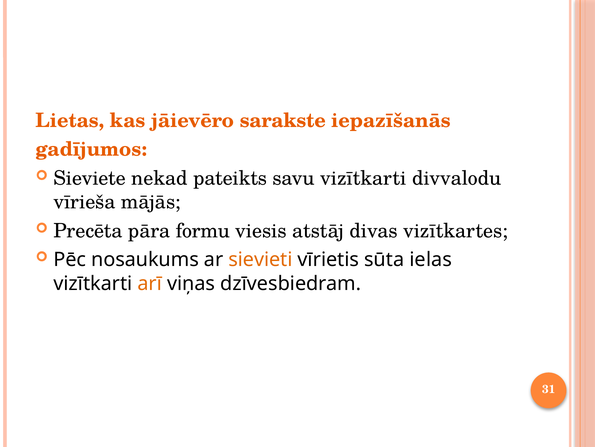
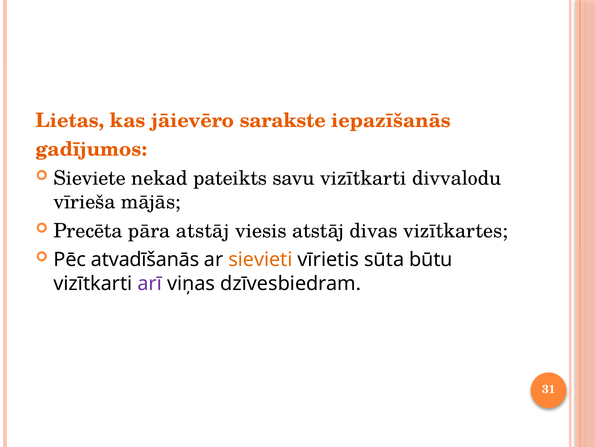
pāra formu: formu -> atstāj
nosaukums: nosaukums -> atvadīšanās
ielas: ielas -> būtu
arī colour: orange -> purple
